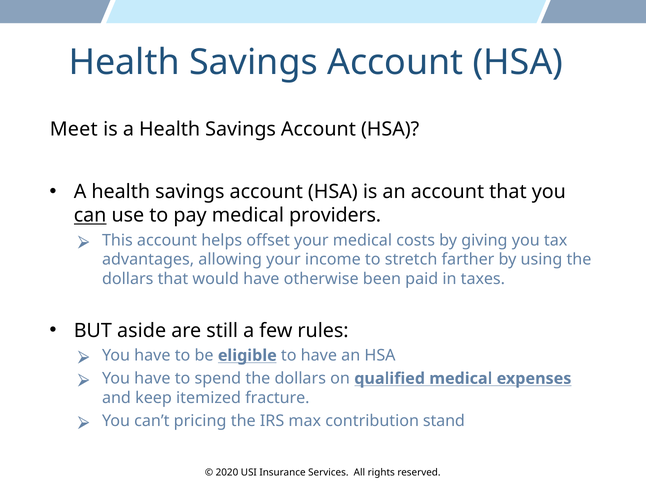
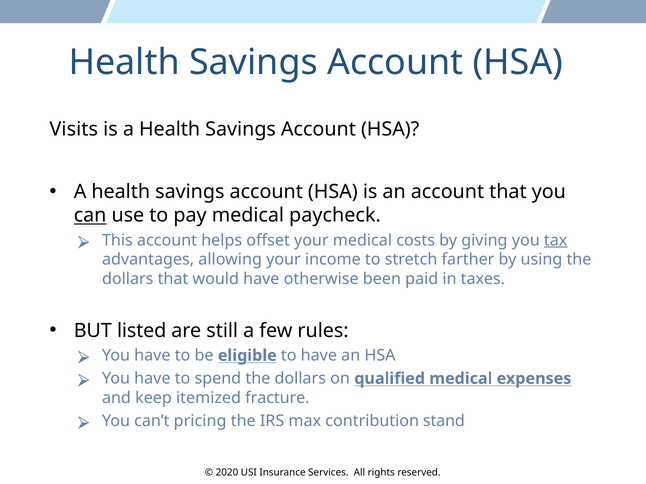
Meet: Meet -> Visits
providers: providers -> paycheck
tax underline: none -> present
aside: aside -> listed
